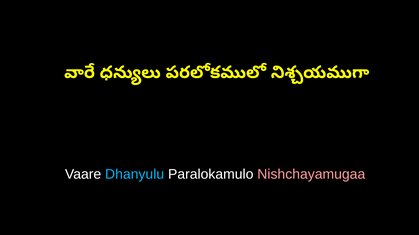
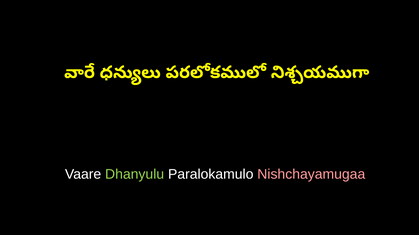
Dhanyulu colour: light blue -> light green
